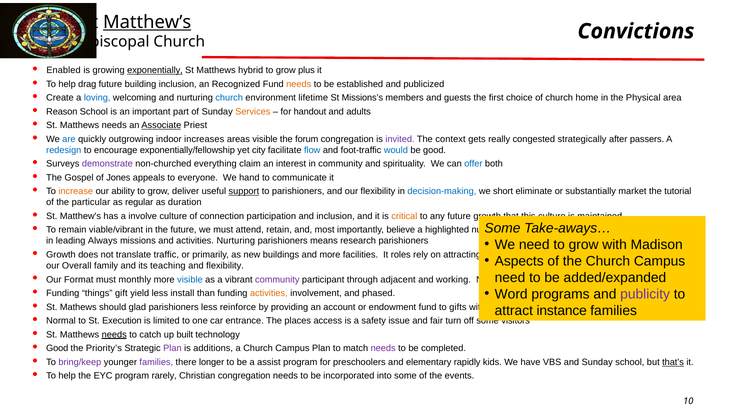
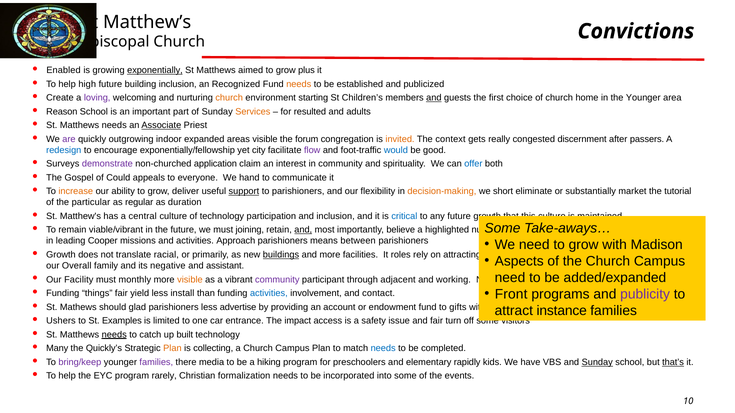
Matthew’s underline: present -> none
hybrid: hybrid -> aimed
drag: drag -> high
loving colour: blue -> purple
church at (229, 98) colour: blue -> orange
lifetime: lifetime -> starting
Missions’s: Missions’s -> Children’s
and at (434, 98) underline: none -> present
the Physical: Physical -> Younger
handout: handout -> resulted
are colour: blue -> purple
increases: increases -> expanded
invited colour: purple -> orange
strategically: strategically -> discernment
flow colour: blue -> purple
everything: everything -> application
Jones: Jones -> Could
decision-making colour: blue -> orange
involve: involve -> central
of connection: connection -> technology
critical colour: orange -> blue
attend: attend -> joining
and at (303, 230) underline: none -> present
Always: Always -> Cooper
activities Nurturing: Nurturing -> Approach
research: research -> between
traffic: traffic -> racial
buildings underline: none -> present
teaching: teaching -> negative
and flexibility: flexibility -> assistant
Format: Format -> Facility
visible at (190, 280) colour: blue -> orange
Word: Word -> Front
things gift: gift -> fair
activities at (269, 294) colour: orange -> blue
phased: phased -> contact
reinforce: reinforce -> advertise
Normal: Normal -> Ushers
Execution: Execution -> Examples
places: places -> impact
Good at (57, 349): Good -> Many
Priority’s: Priority’s -> Quickly’s
Plan at (172, 349) colour: purple -> orange
additions: additions -> collecting
needs at (383, 349) colour: purple -> blue
longer: longer -> media
assist: assist -> hiking
Sunday at (597, 362) underline: none -> present
Christian congregation: congregation -> formalization
